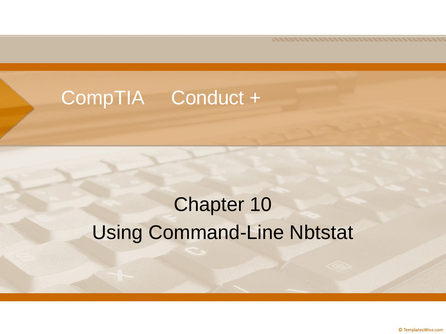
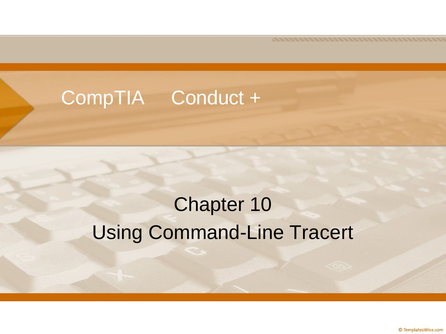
Nbtstat: Nbtstat -> Tracert
